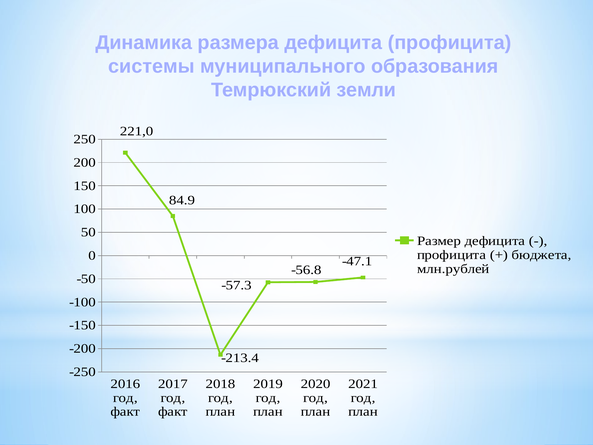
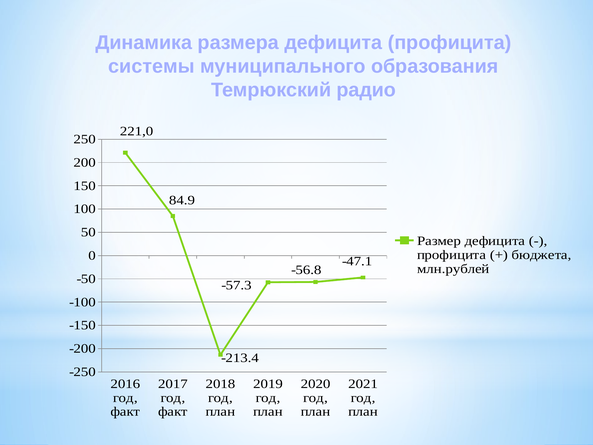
земли: земли -> радио
